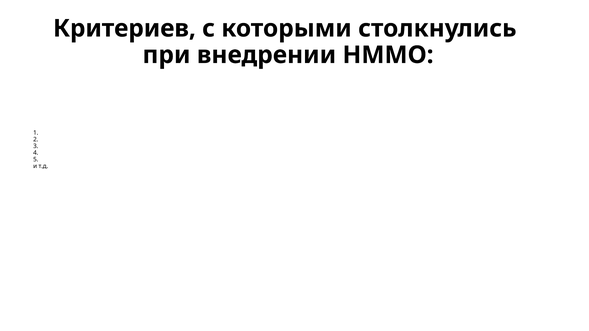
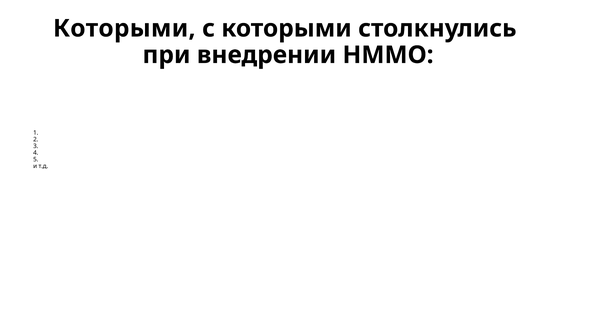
Критериев at (124, 28): Критериев -> Которыми
